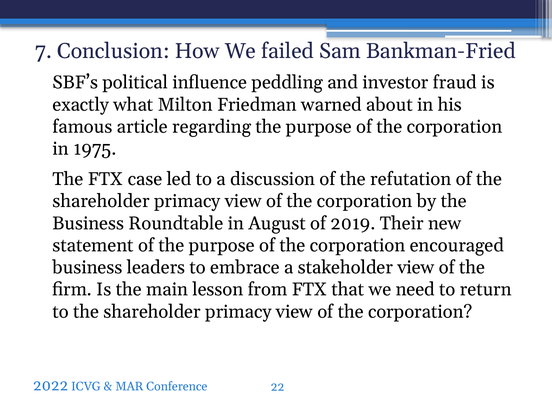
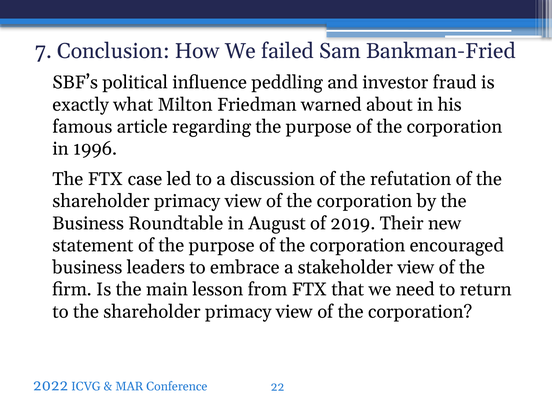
1975: 1975 -> 1996
